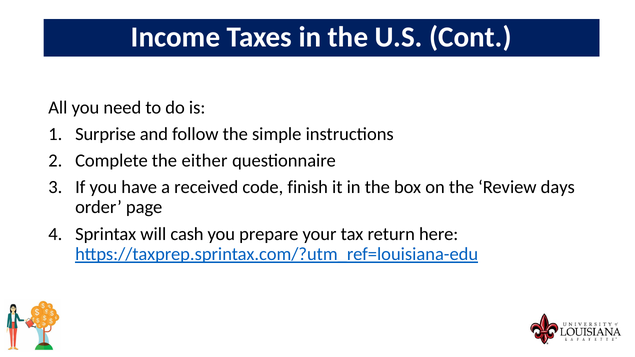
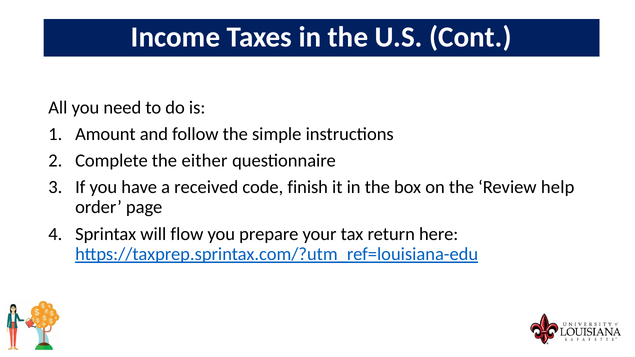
Surprise: Surprise -> Amount
days: days -> help
cash: cash -> flow
